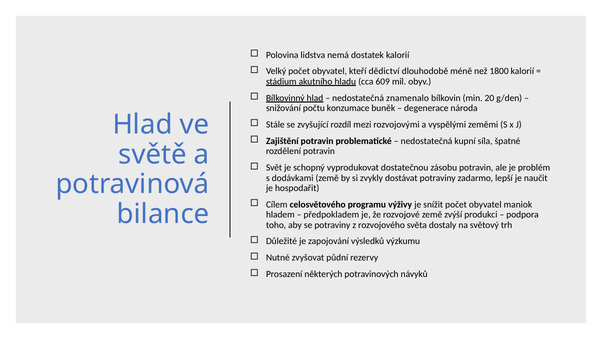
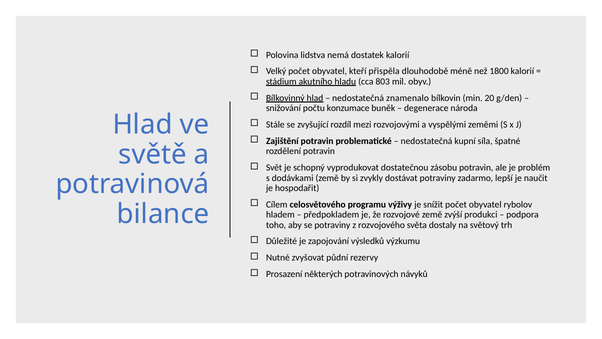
dědictví: dědictví -> přispěla
609: 609 -> 803
maniok: maniok -> rybolov
